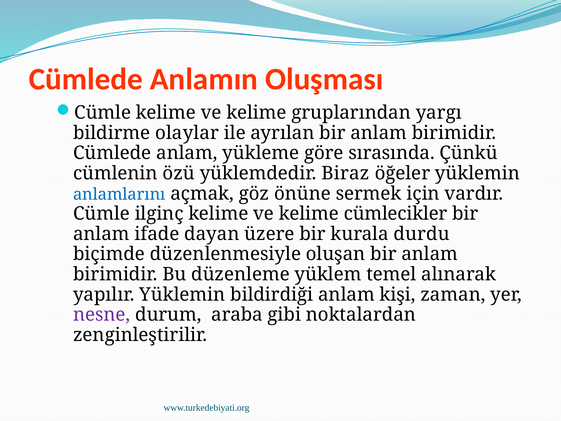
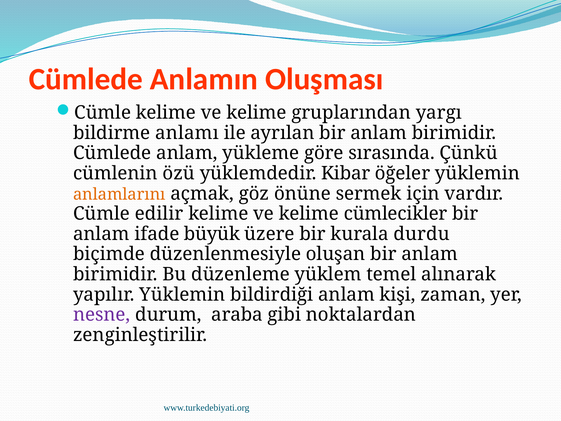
olaylar: olaylar -> anlamı
Biraz: Biraz -> Kibar
anlamlarını colour: blue -> orange
ilginç: ilginç -> edilir
dayan: dayan -> büyük
